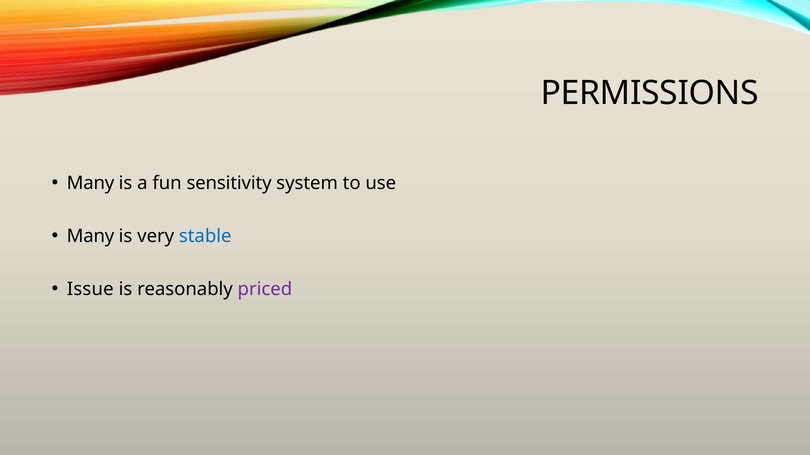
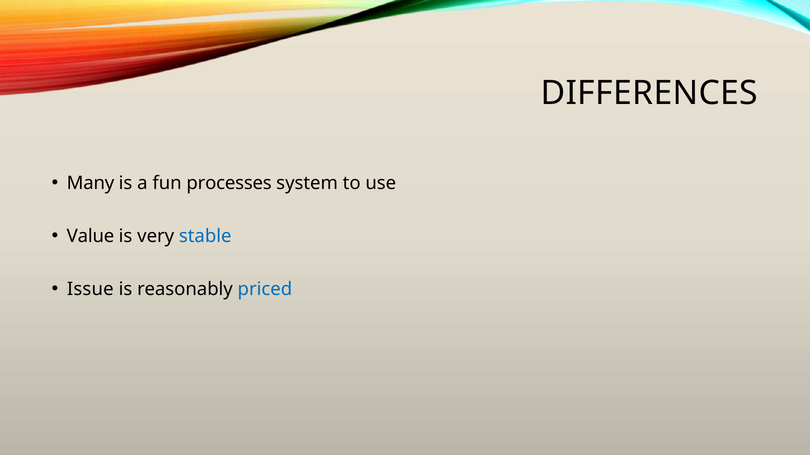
PERMISSIONS: PERMISSIONS -> DIFFERENCES
sensitivity: sensitivity -> processes
Many at (90, 237): Many -> Value
priced colour: purple -> blue
